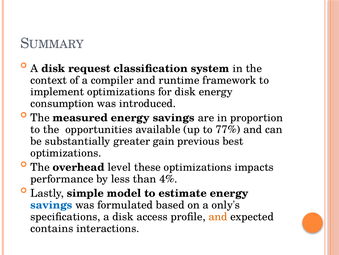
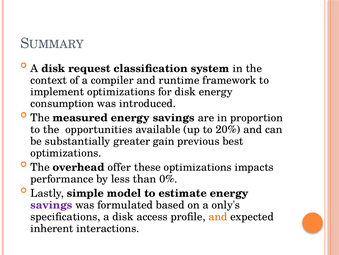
77%: 77% -> 20%
level: level -> offer
4%: 4% -> 0%
savings at (51, 204) colour: blue -> purple
contains: contains -> inherent
